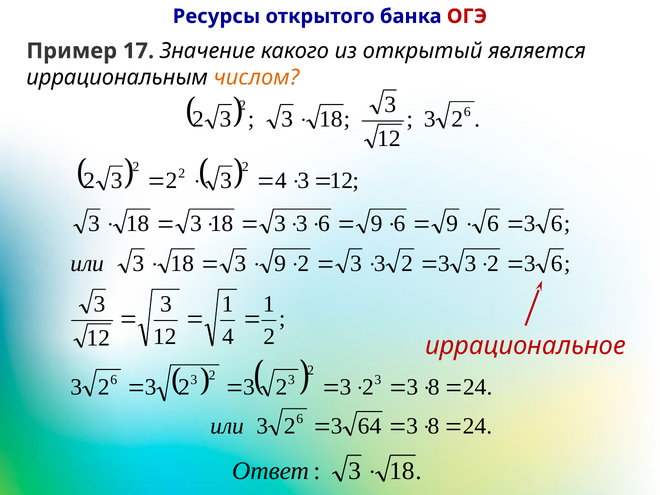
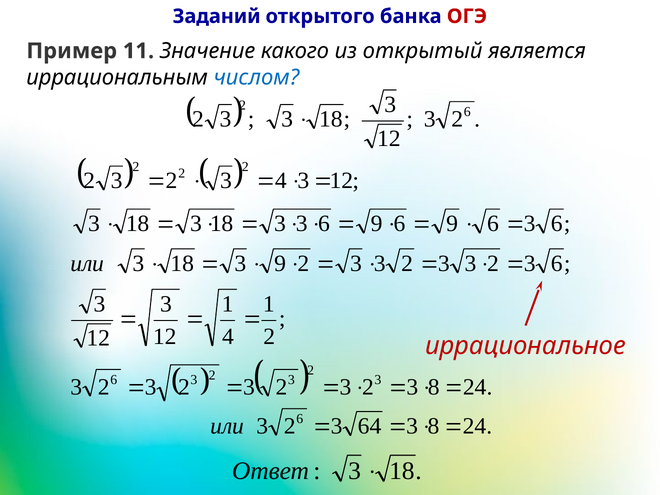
Ресурсы: Ресурсы -> Заданий
17: 17 -> 11
числом colour: orange -> blue
